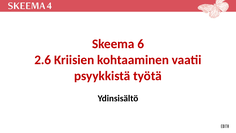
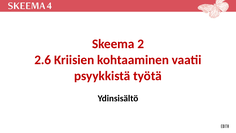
6: 6 -> 2
